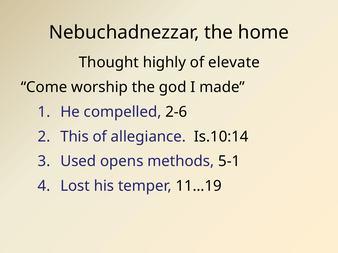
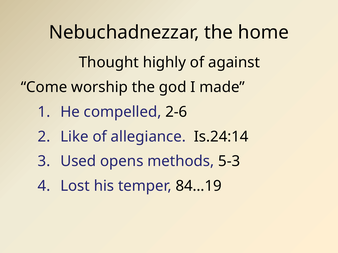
elevate: elevate -> against
This: This -> Like
Is.10:14: Is.10:14 -> Is.24:14
5-1: 5-1 -> 5-3
11…19: 11…19 -> 84…19
